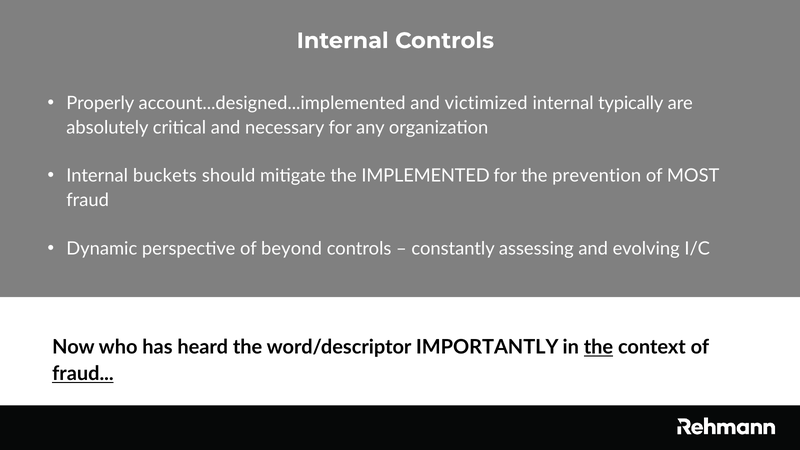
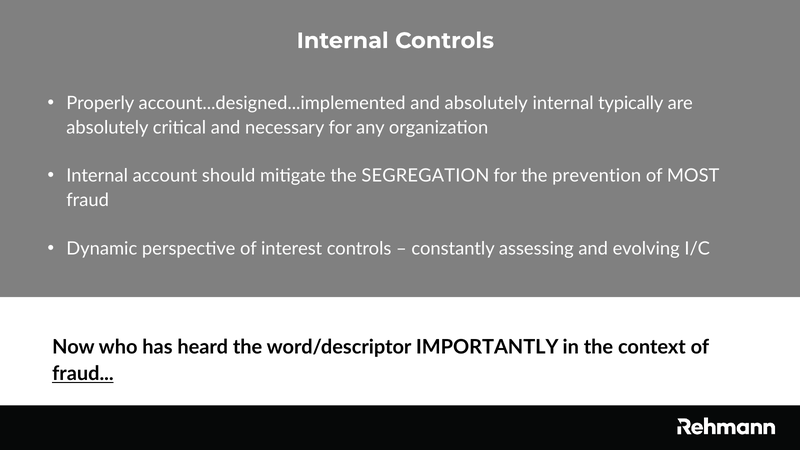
and victimized: victimized -> absolutely
buckets: buckets -> account
IMPLEMENTED: IMPLEMENTED -> SEGREGATION
beyond: beyond -> interest
the at (598, 347) underline: present -> none
